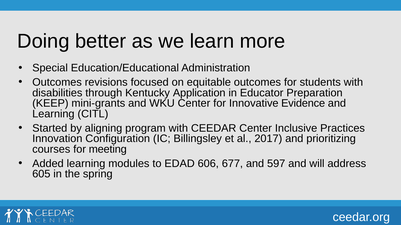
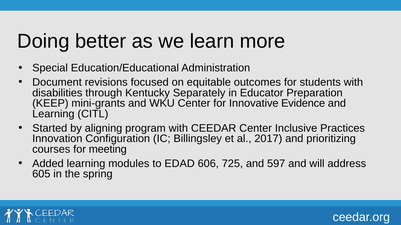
Outcomes at (57, 83): Outcomes -> Document
Application: Application -> Separately
677: 677 -> 725
